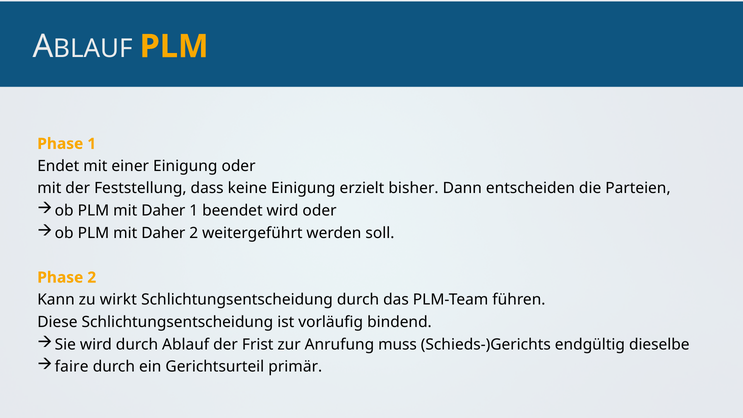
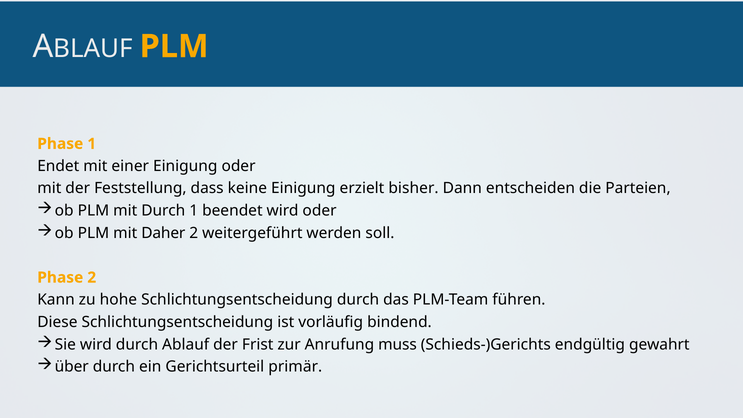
Daher at (163, 211): Daher -> Durch
wirkt: wirkt -> hohe
dieselbe: dieselbe -> gewahrt
faire: faire -> über
